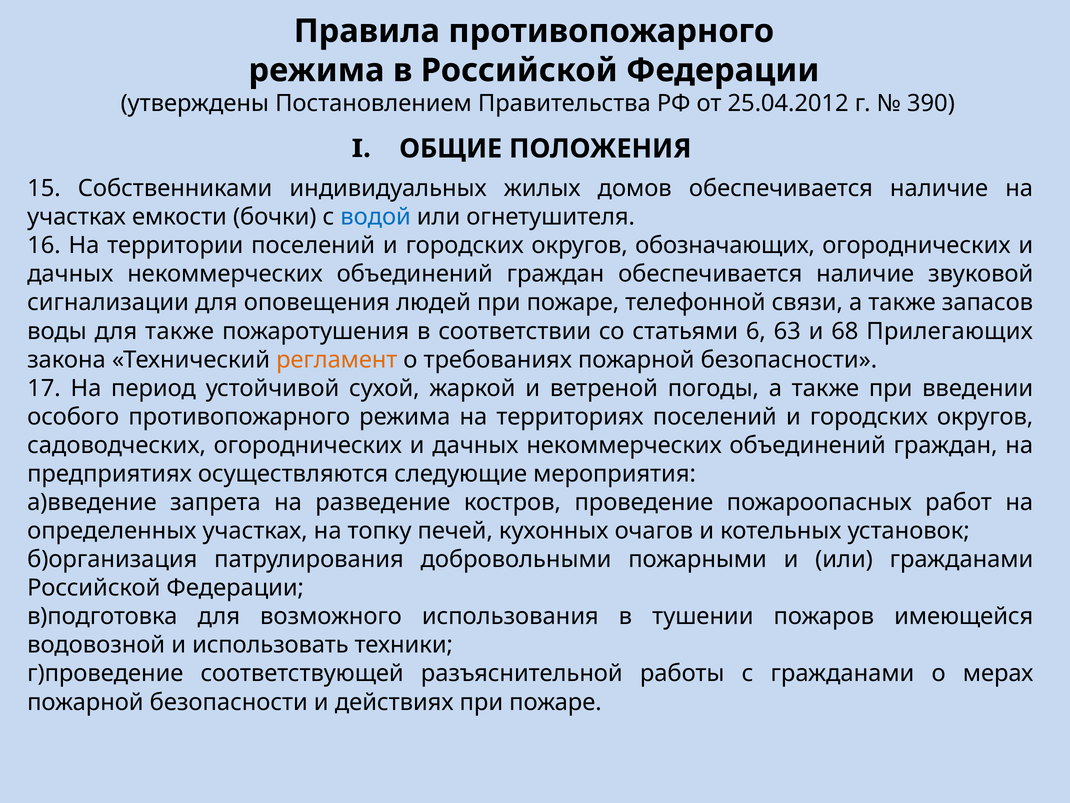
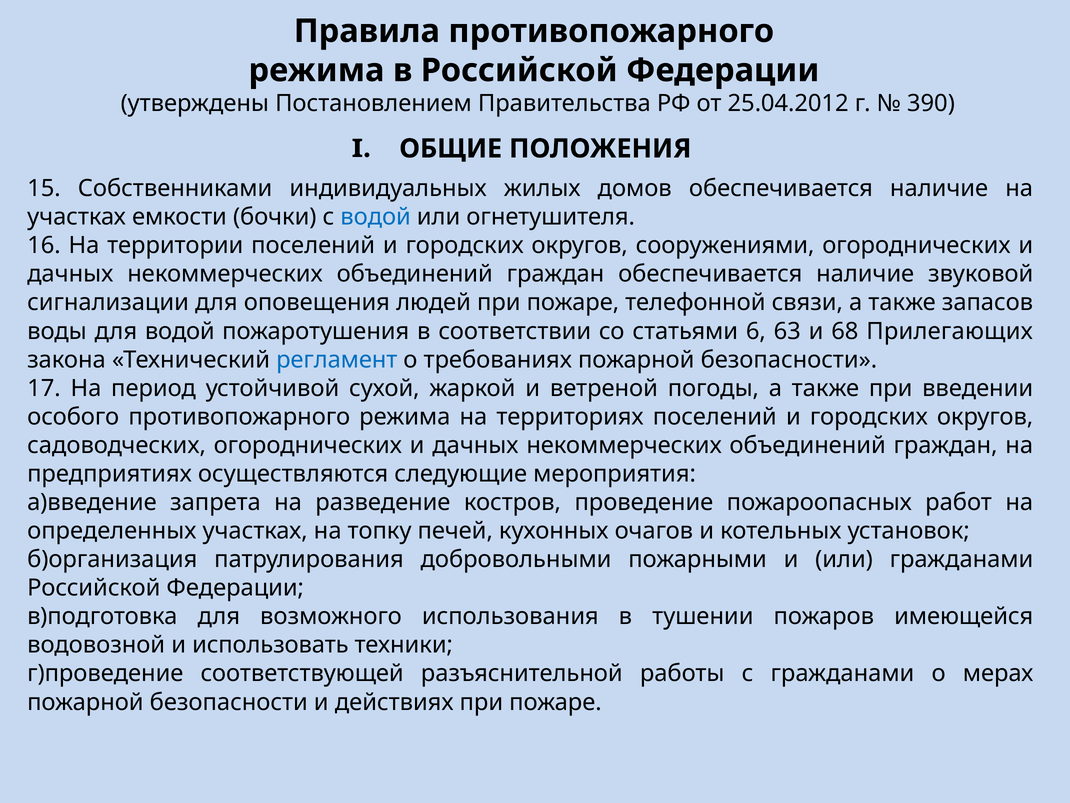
обозначающих: обозначающих -> сооружениями
для также: также -> водой
регламент colour: orange -> blue
